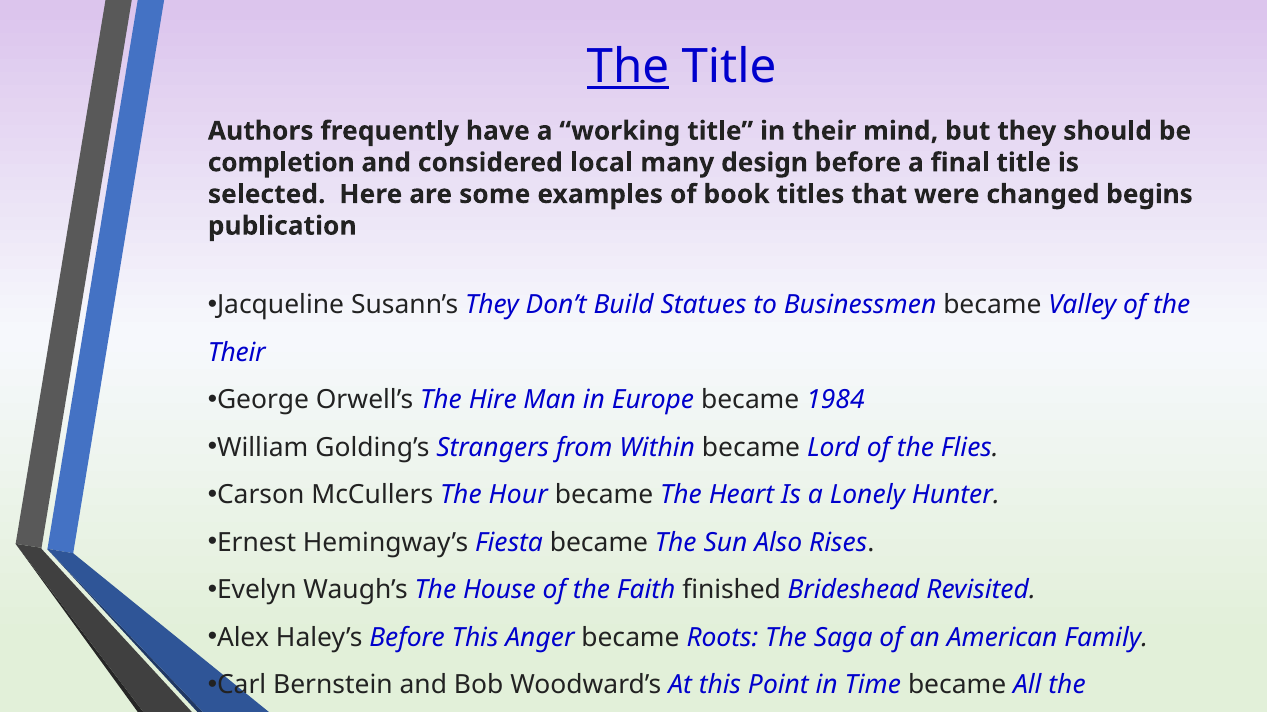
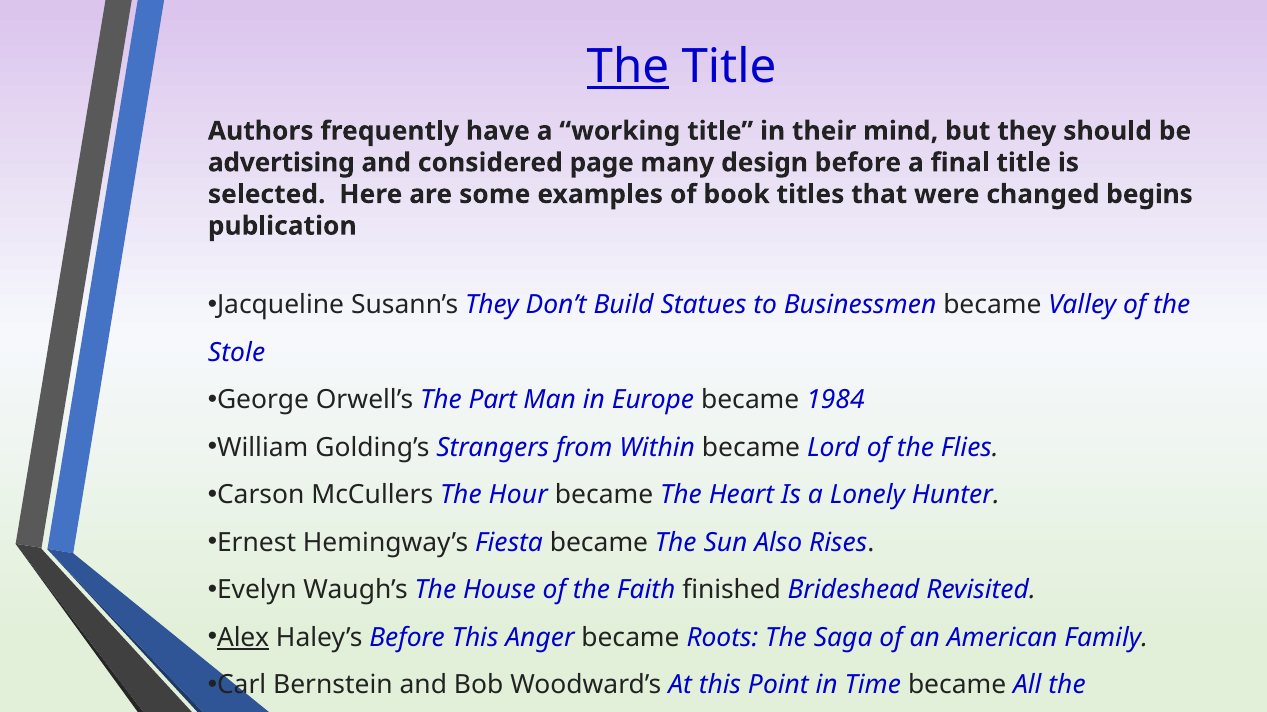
completion: completion -> advertising
local: local -> page
Their at (237, 353): Their -> Stole
Hire: Hire -> Part
Alex underline: none -> present
